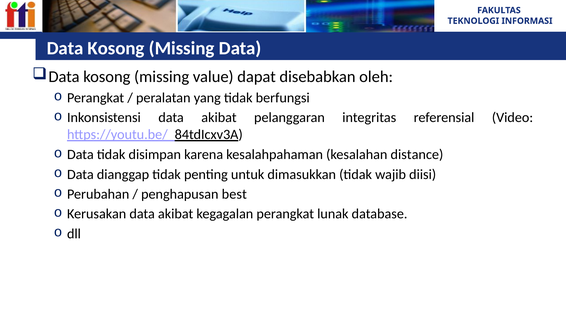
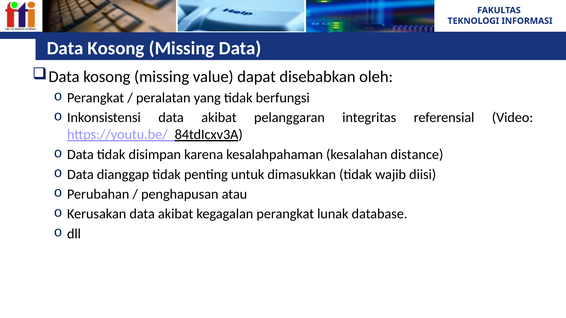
best: best -> atau
